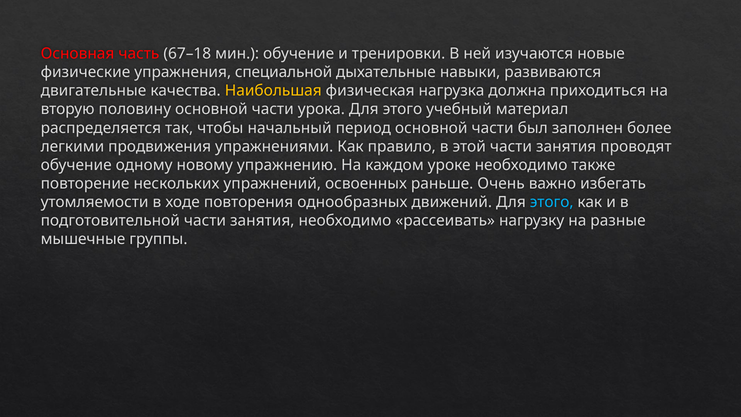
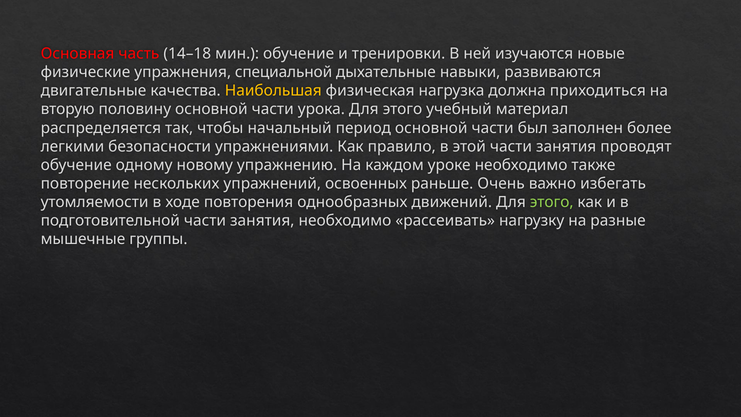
67–18: 67–18 -> 14–18
продвижения: продвижения -> безопасности
этого at (552, 202) colour: light blue -> light green
